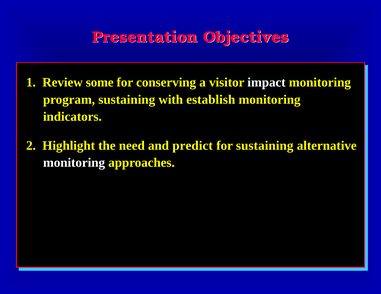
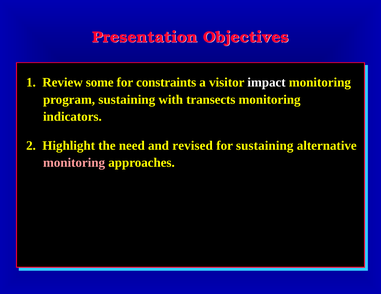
conserving: conserving -> constraints
establish: establish -> transects
predict: predict -> revised
monitoring at (74, 163) colour: white -> pink
